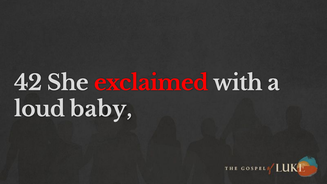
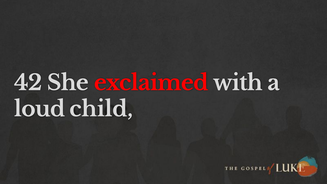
baby: baby -> child
